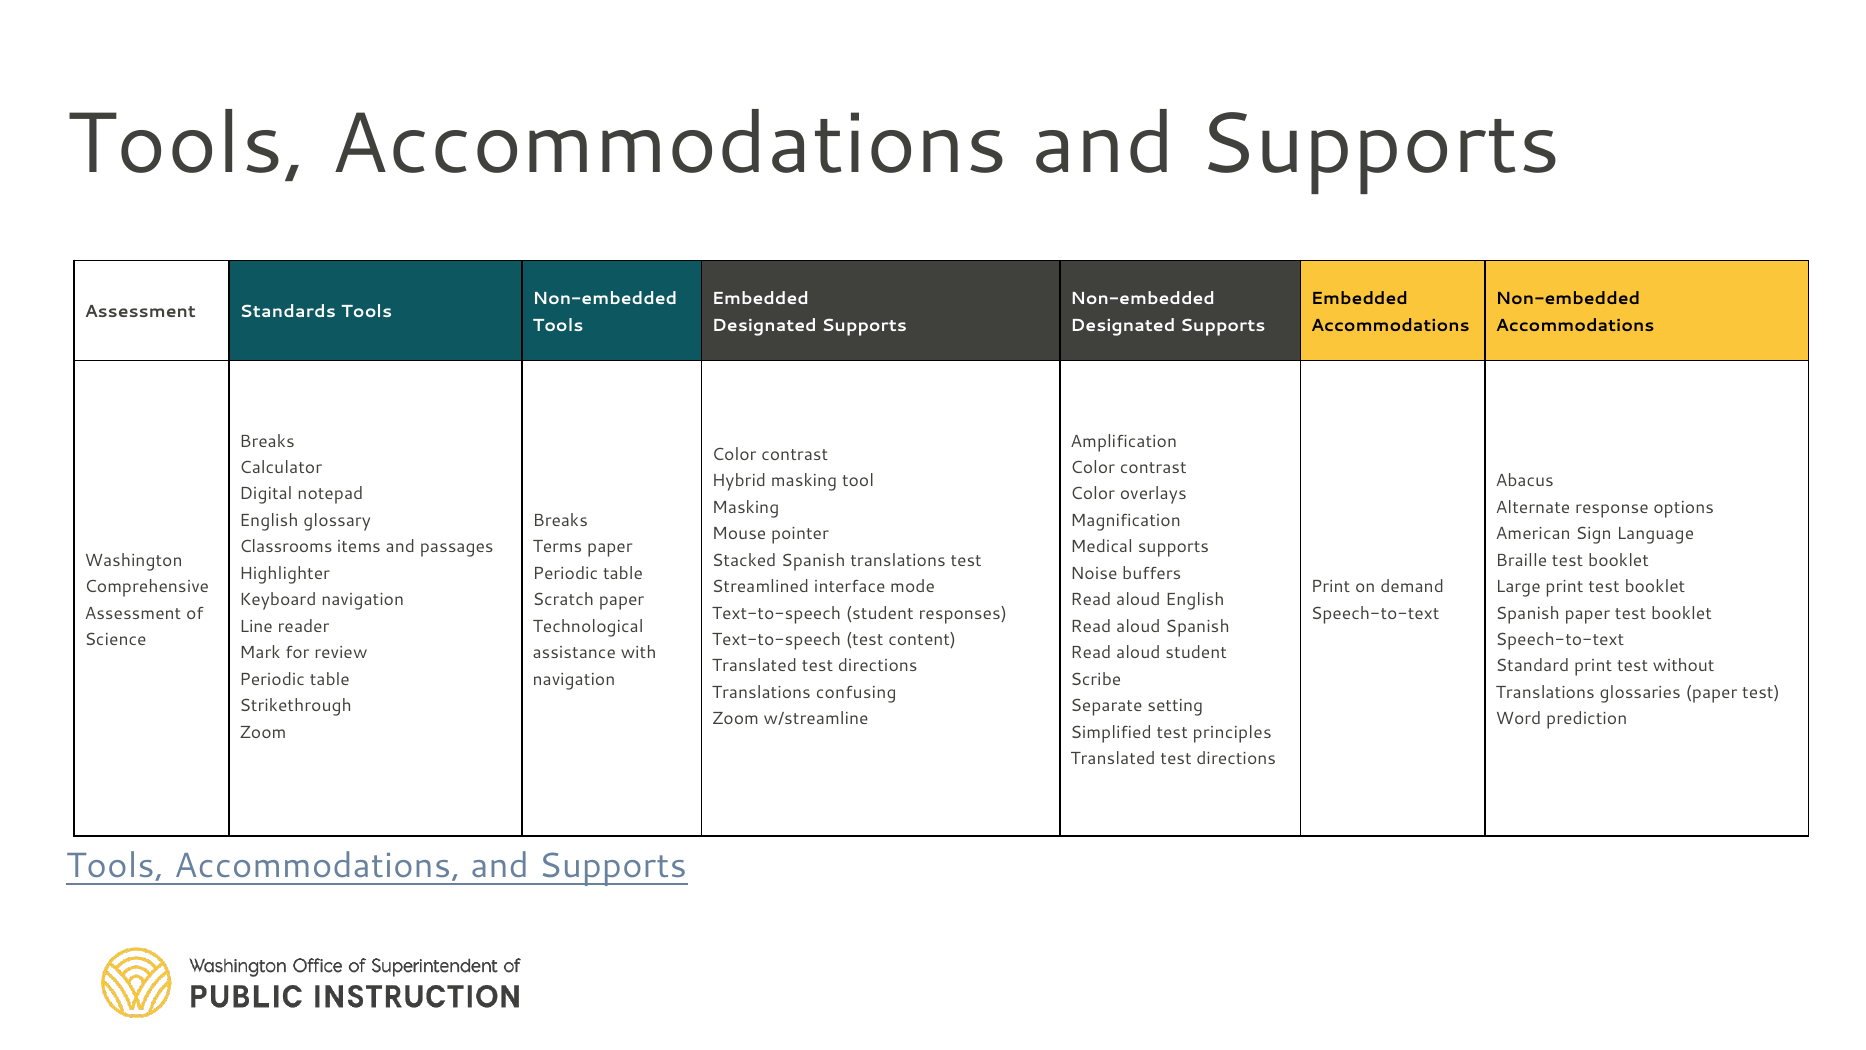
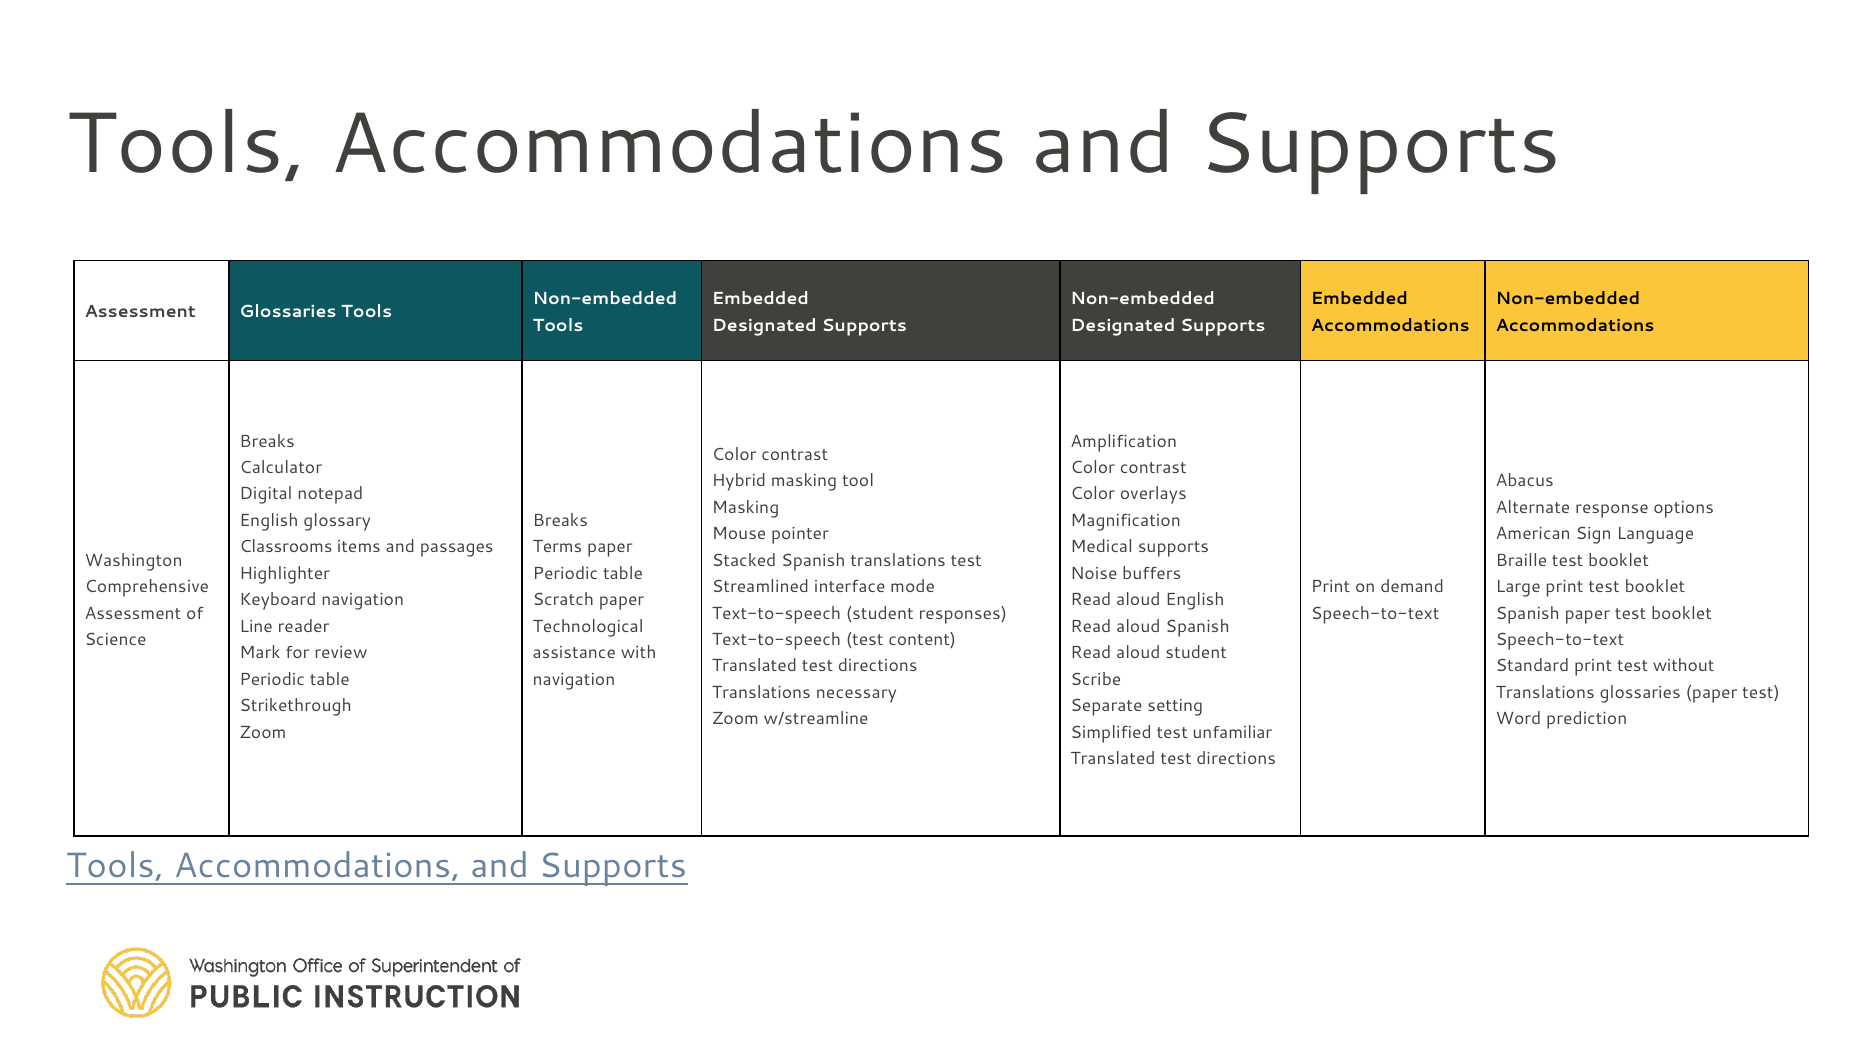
Assessment Standards: Standards -> Glossaries
confusing: confusing -> necessary
principles: principles -> unfamiliar
